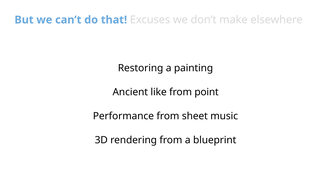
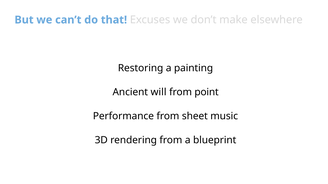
like: like -> will
